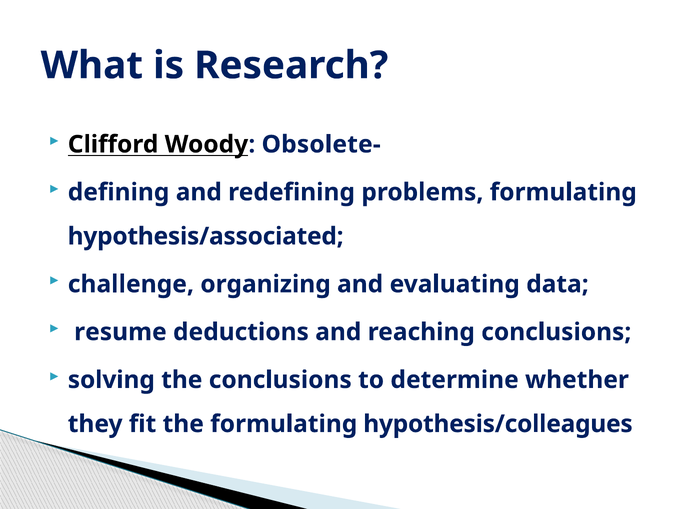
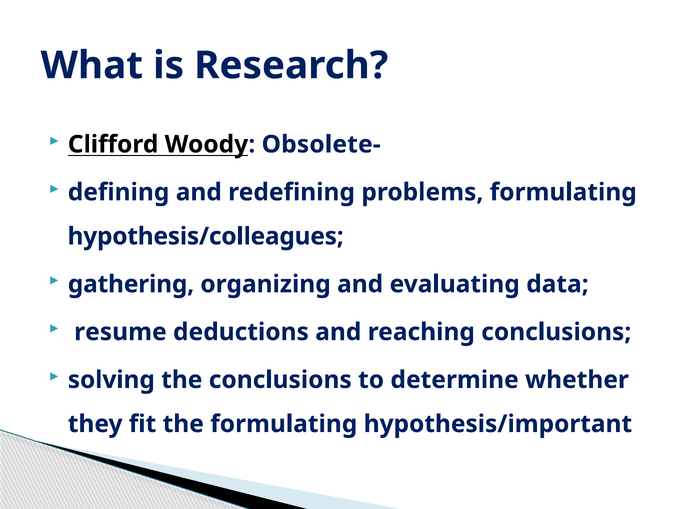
hypothesis/associated: hypothesis/associated -> hypothesis/colleagues
challenge: challenge -> gathering
hypothesis/colleagues: hypothesis/colleagues -> hypothesis/important
